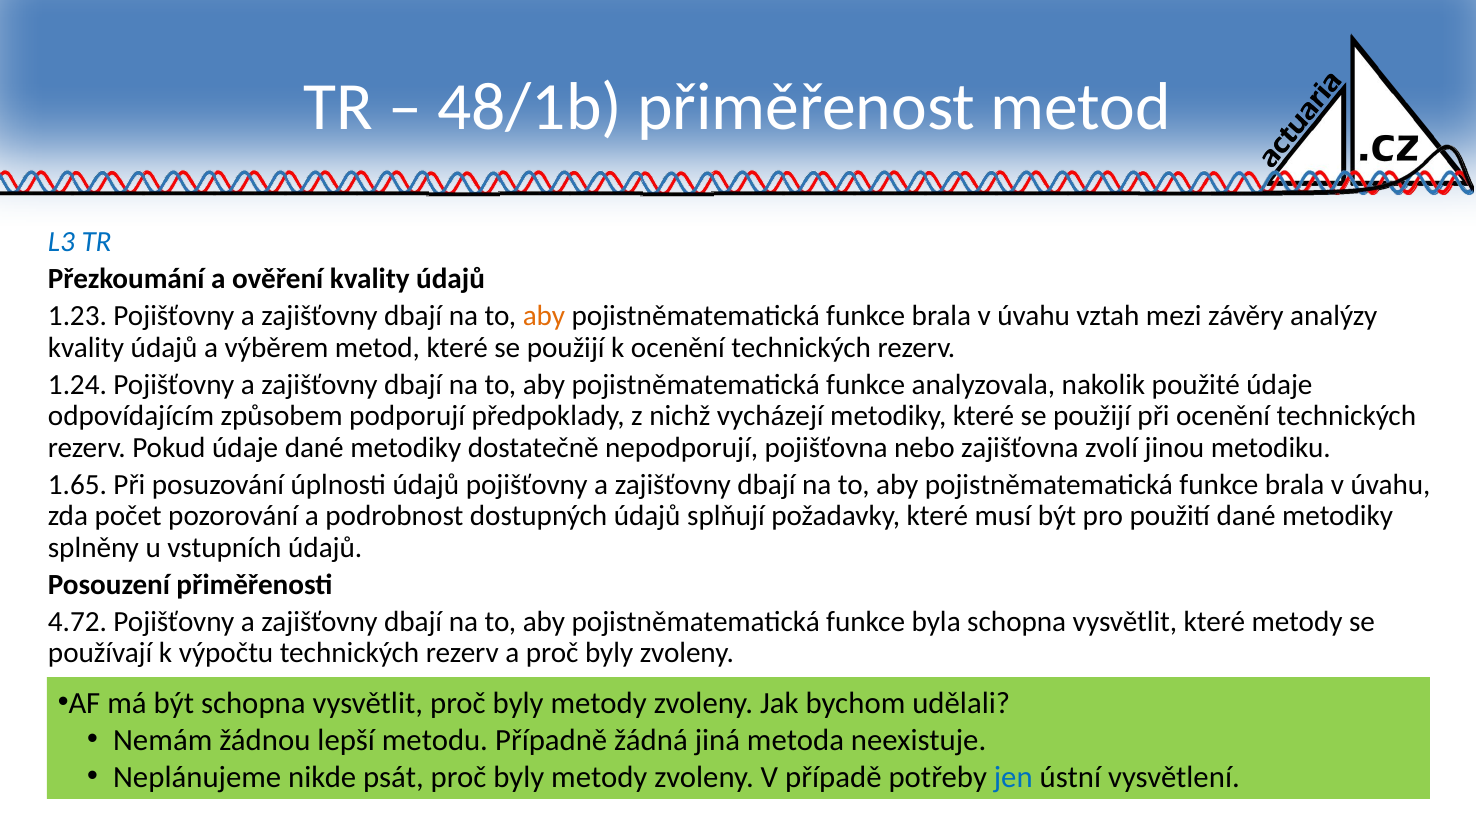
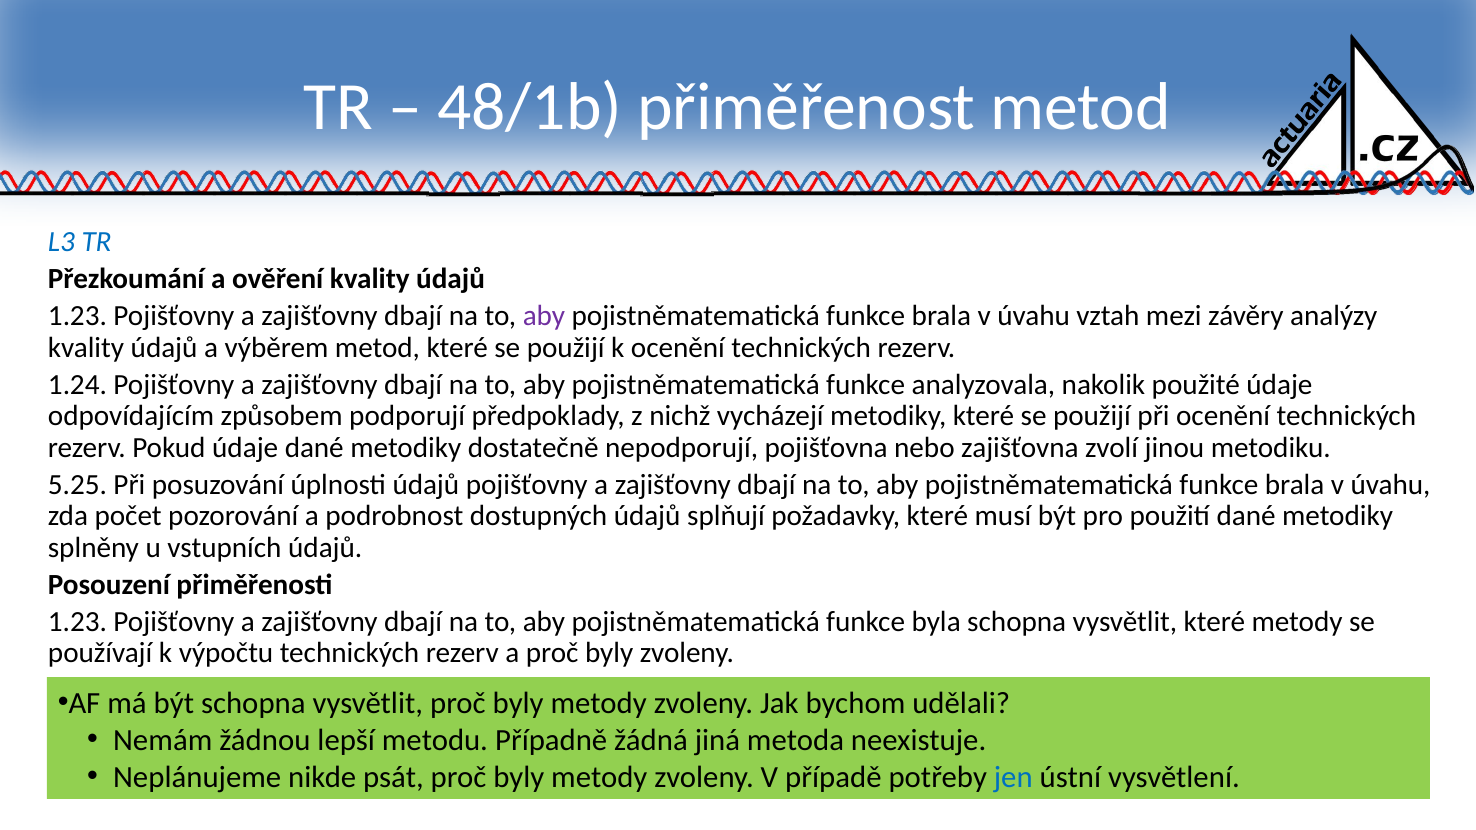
aby at (544, 316) colour: orange -> purple
1.65: 1.65 -> 5.25
4.72 at (77, 622): 4.72 -> 1.23
